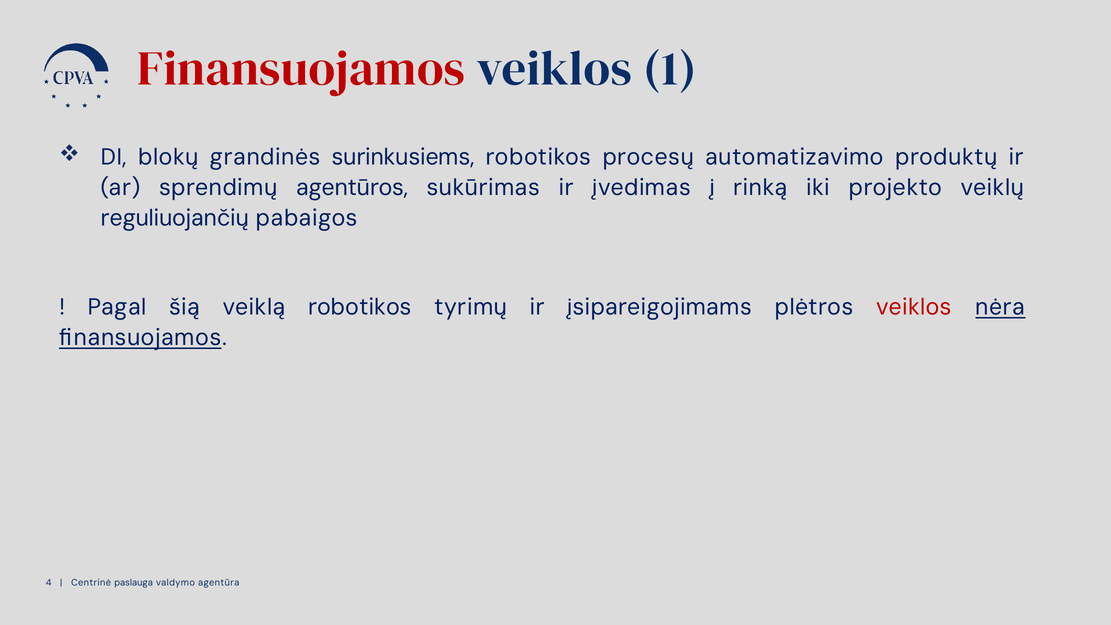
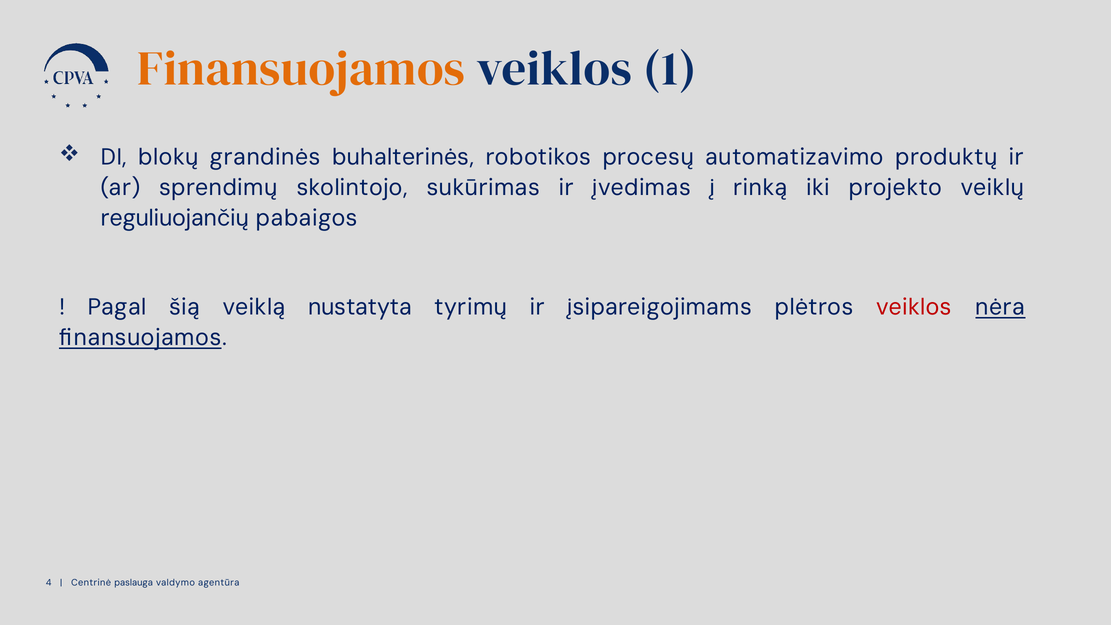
Finansuojamos at (301, 69) colour: red -> orange
surinkusiems: surinkusiems -> buhalterinės
agentūros: agentūros -> skolintojo
veiklą robotikos: robotikos -> nustatyta
